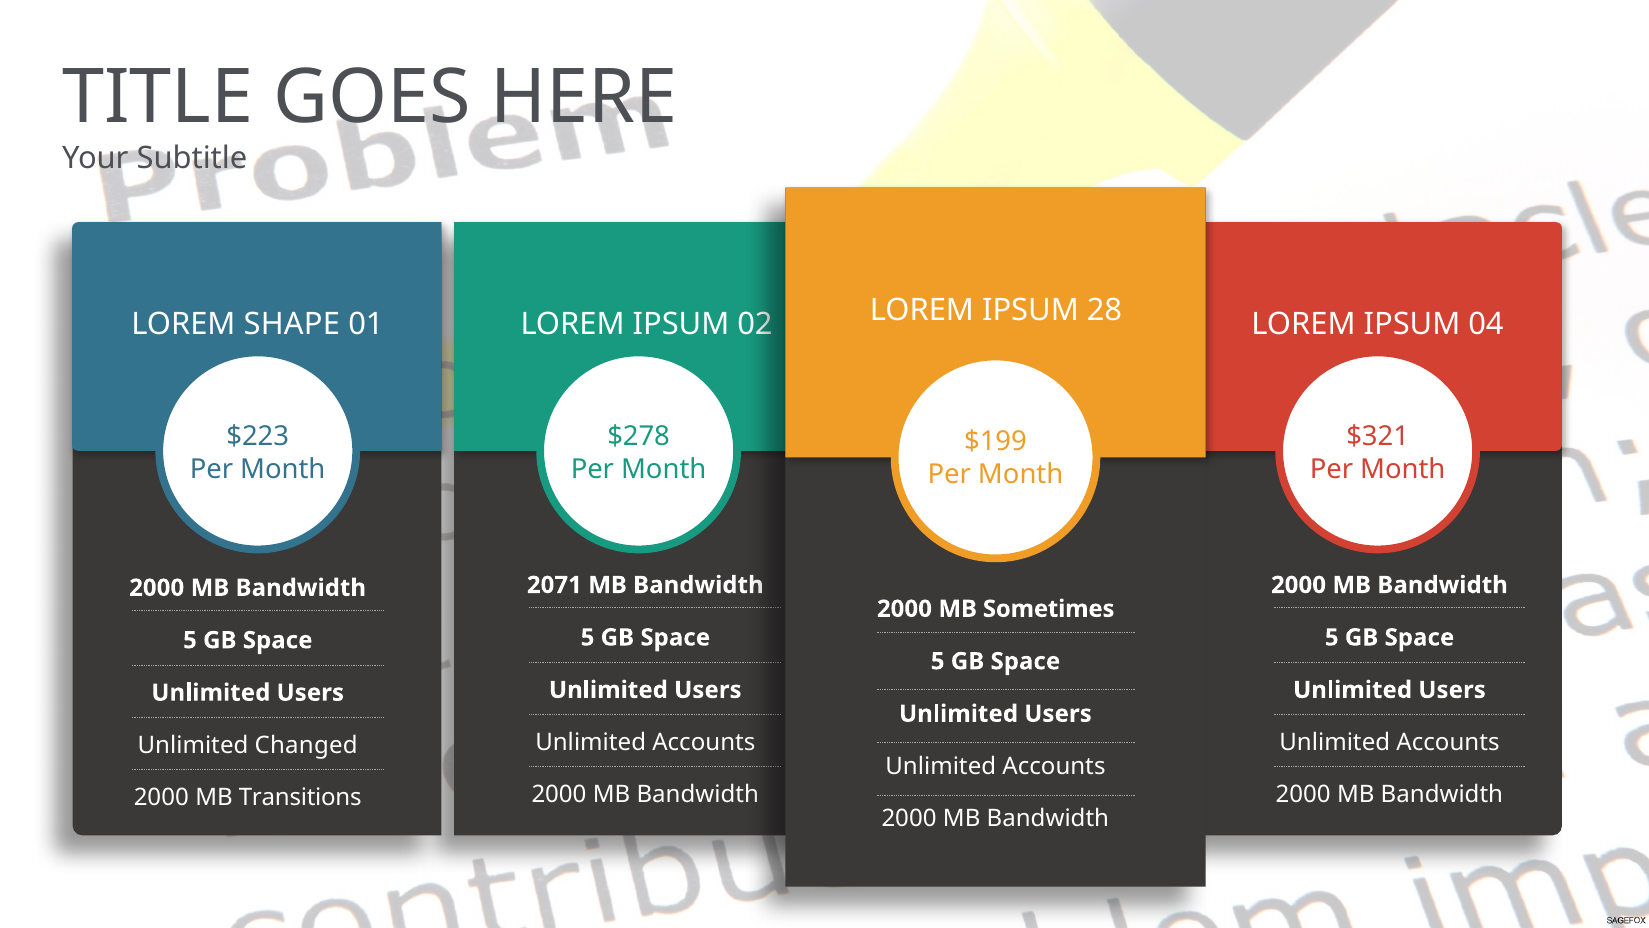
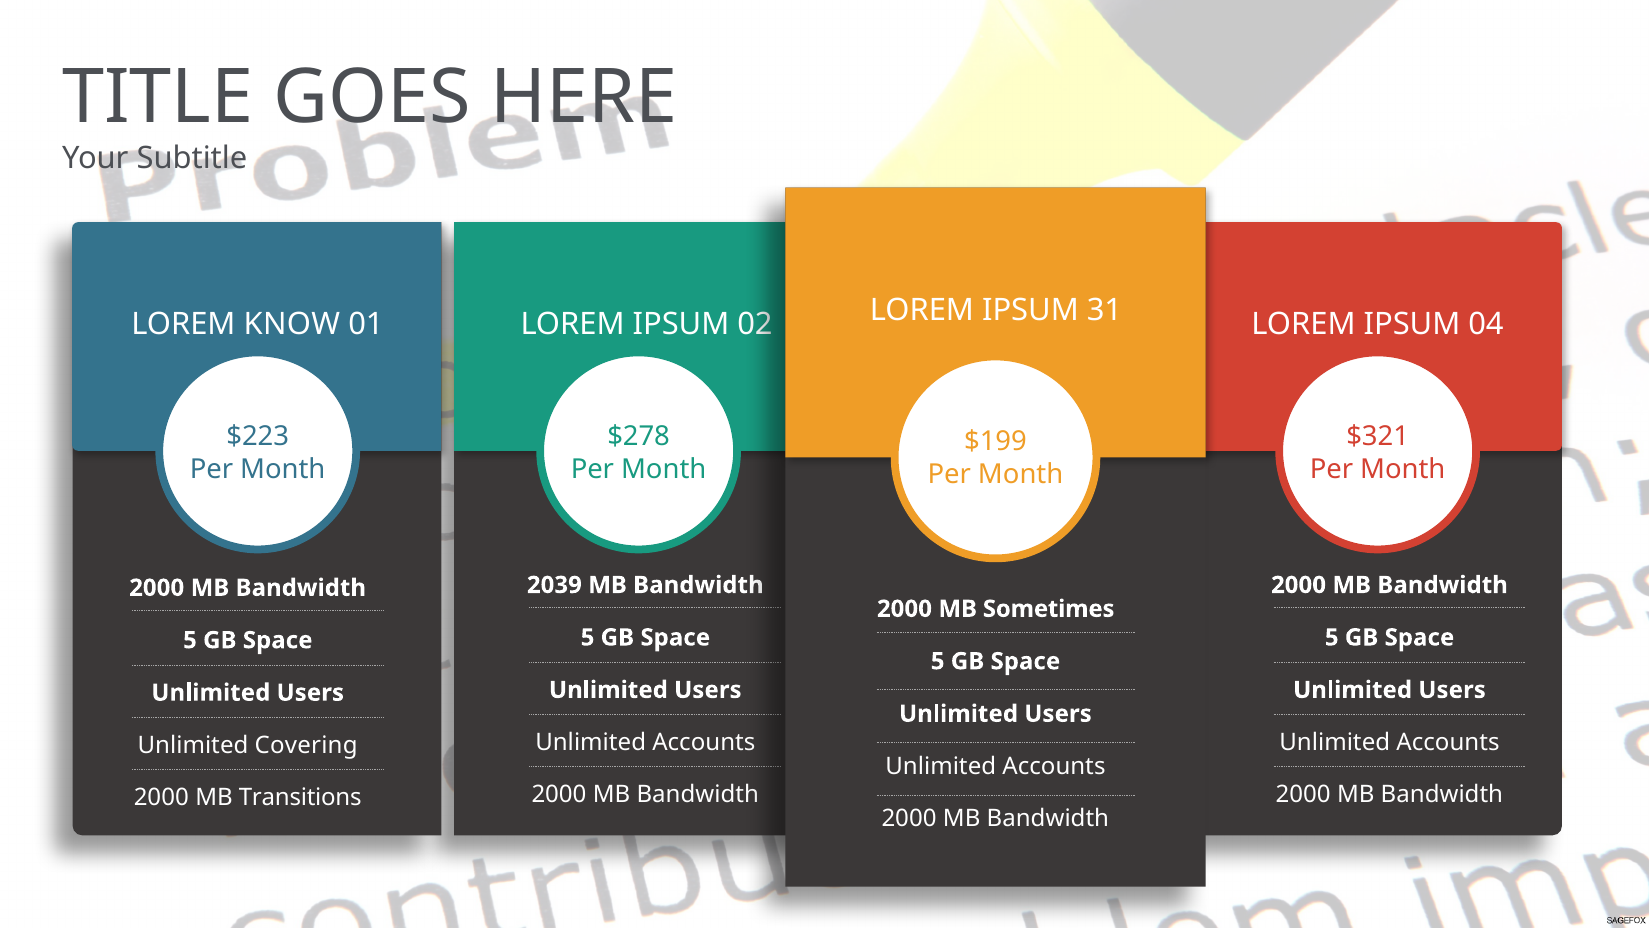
28: 28 -> 31
SHAPE: SHAPE -> KNOW
2071: 2071 -> 2039
Changed: Changed -> Covering
